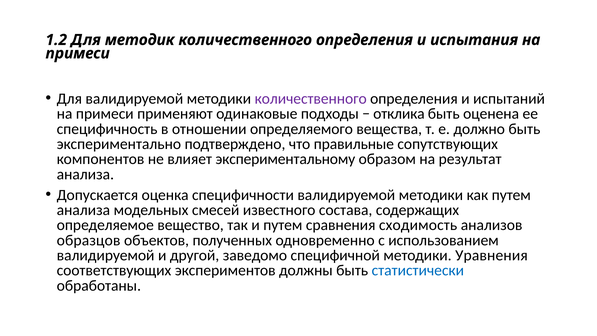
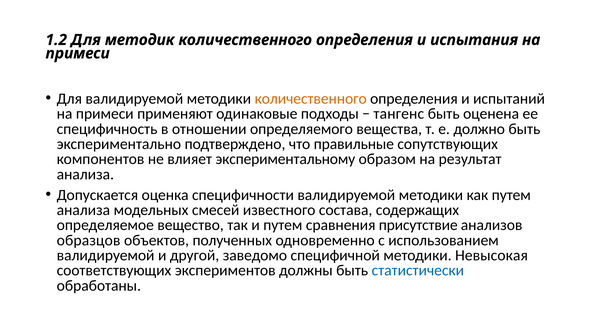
количественного at (311, 99) colour: purple -> orange
отклика: отклика -> тангенс
сходимость: сходимость -> присутствие
Уравнения: Уравнения -> Невысокая
